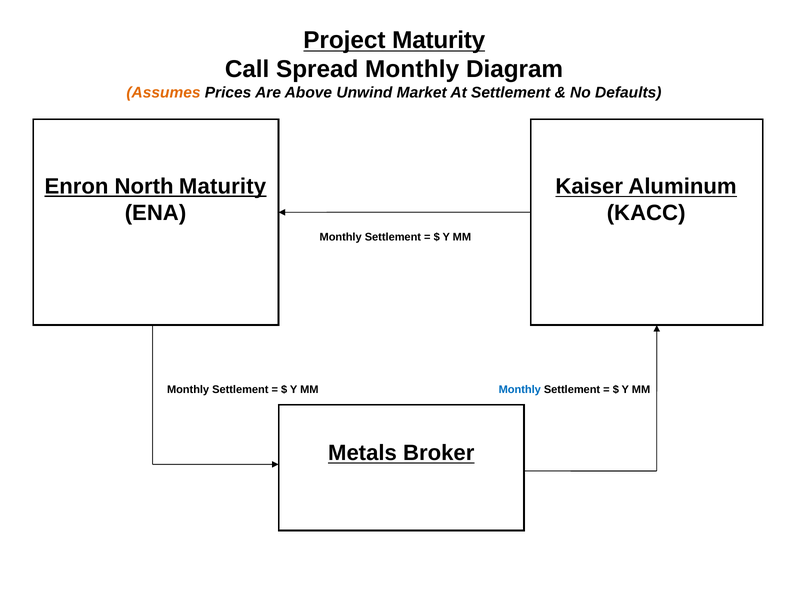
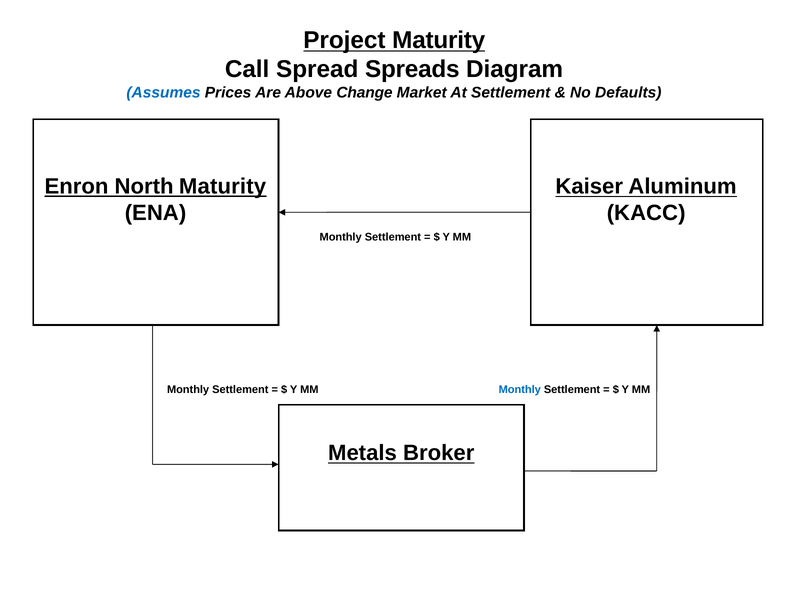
Spread Monthly: Monthly -> Spreads
Assumes colour: orange -> blue
Unwind: Unwind -> Change
